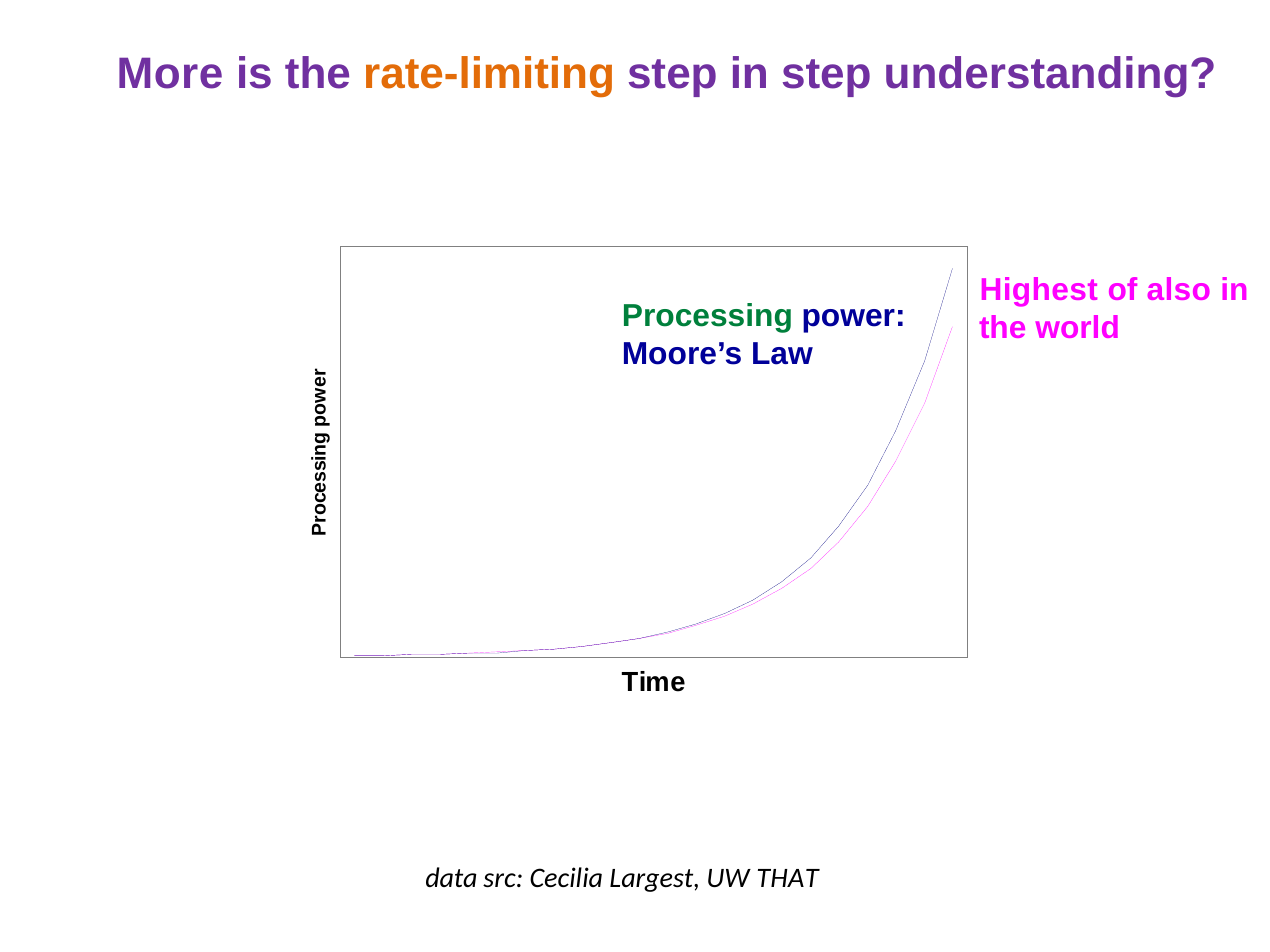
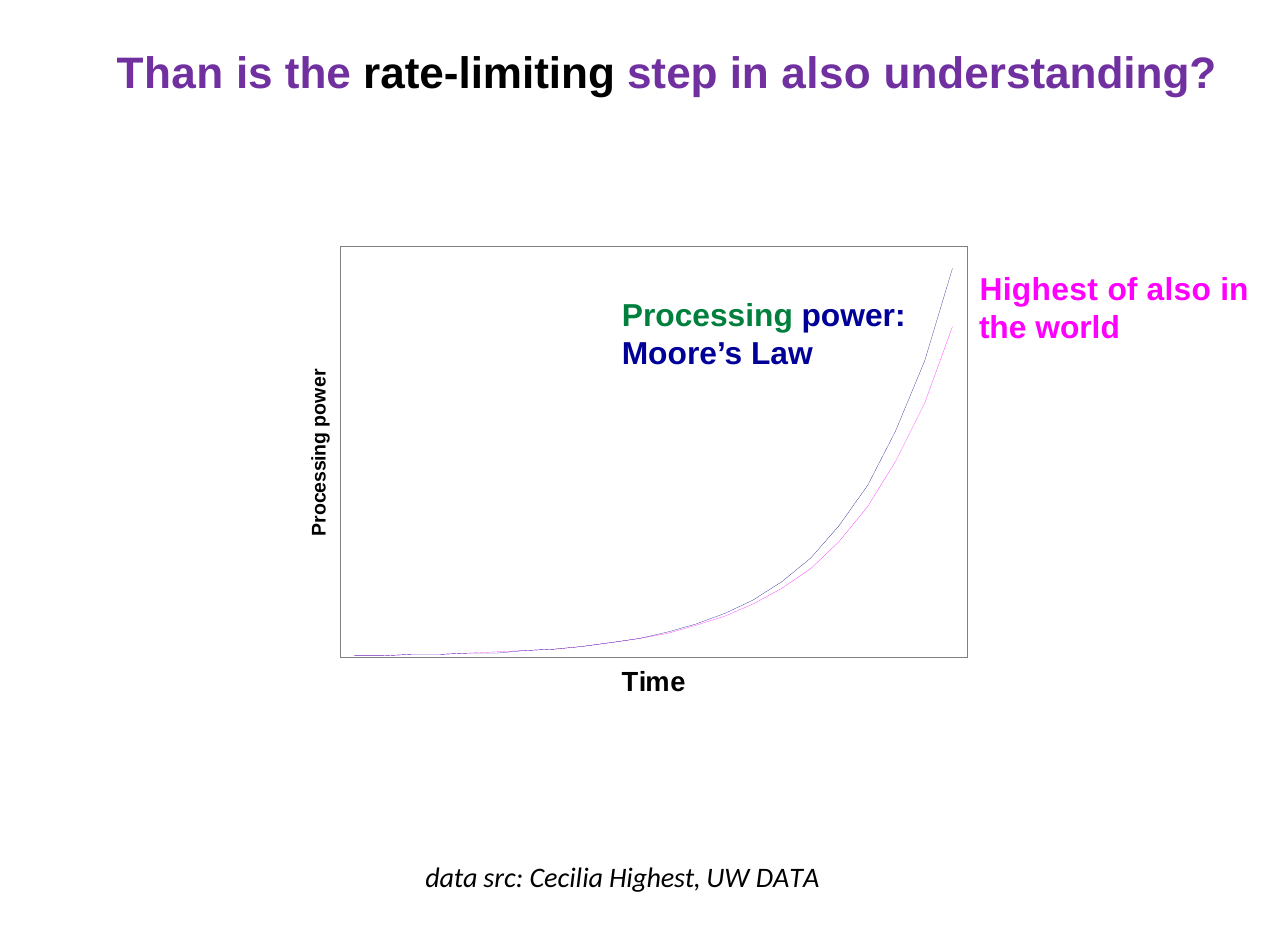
More: More -> Than
rate-limiting colour: orange -> black
in step: step -> also
Cecilia Largest: Largest -> Highest
UW THAT: THAT -> DATA
